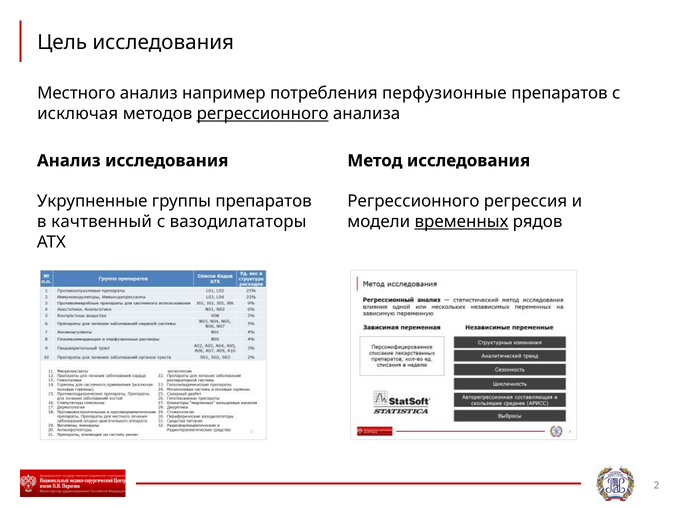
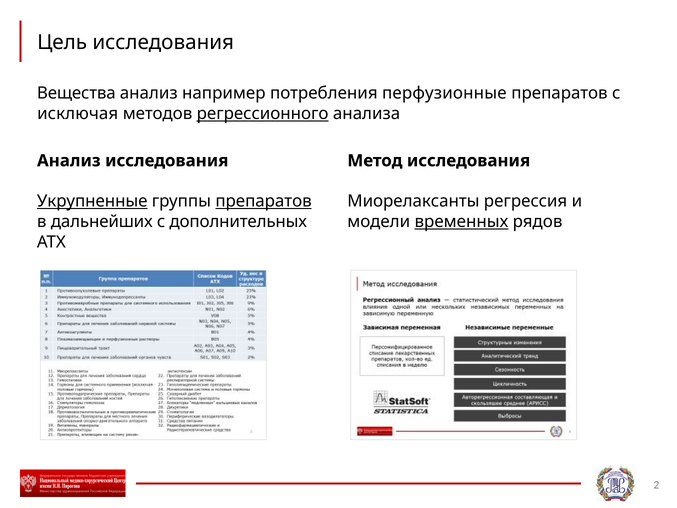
Местного: Местного -> Вещества
Укрупненные underline: none -> present
препаратов at (264, 201) underline: none -> present
Регрессионного at (413, 201): Регрессионного -> Миорелаксанты
качтвенный: качтвенный -> дальнейших
вазодилататоры: вазодилататоры -> дополнительных
